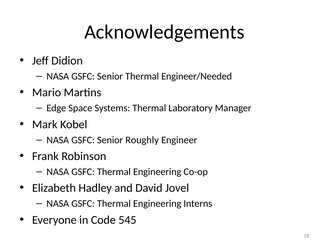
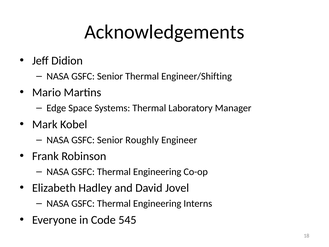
Engineer/Needed: Engineer/Needed -> Engineer/Shifting
